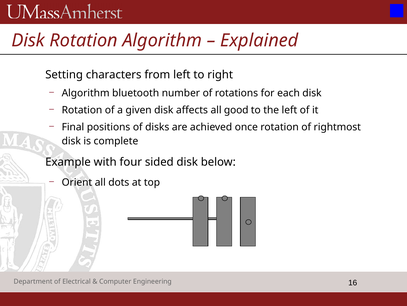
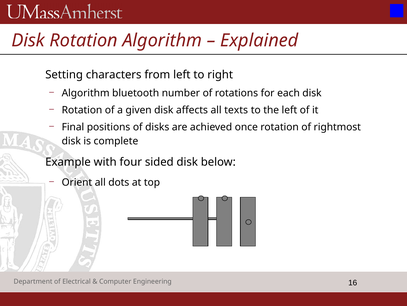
good: good -> texts
